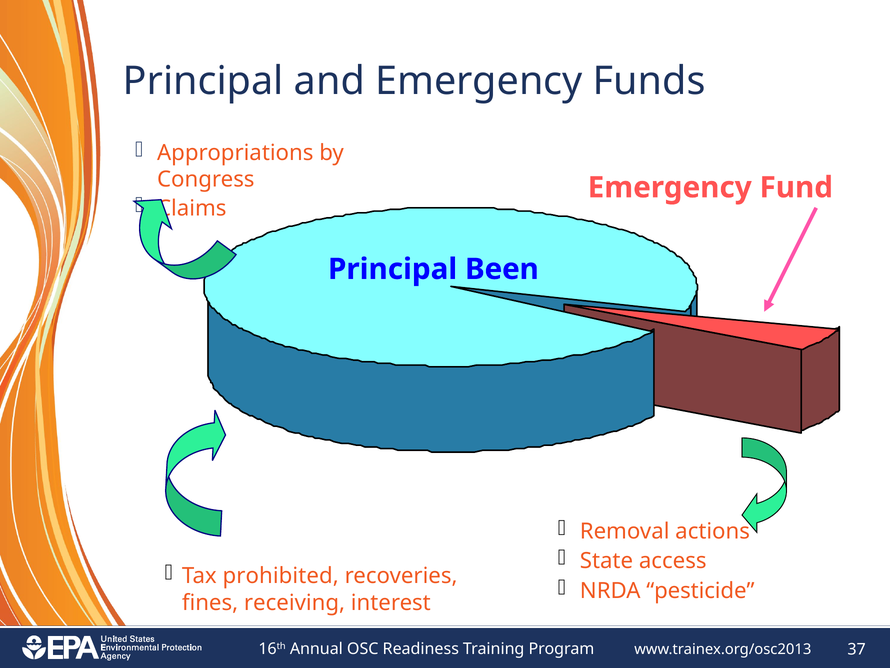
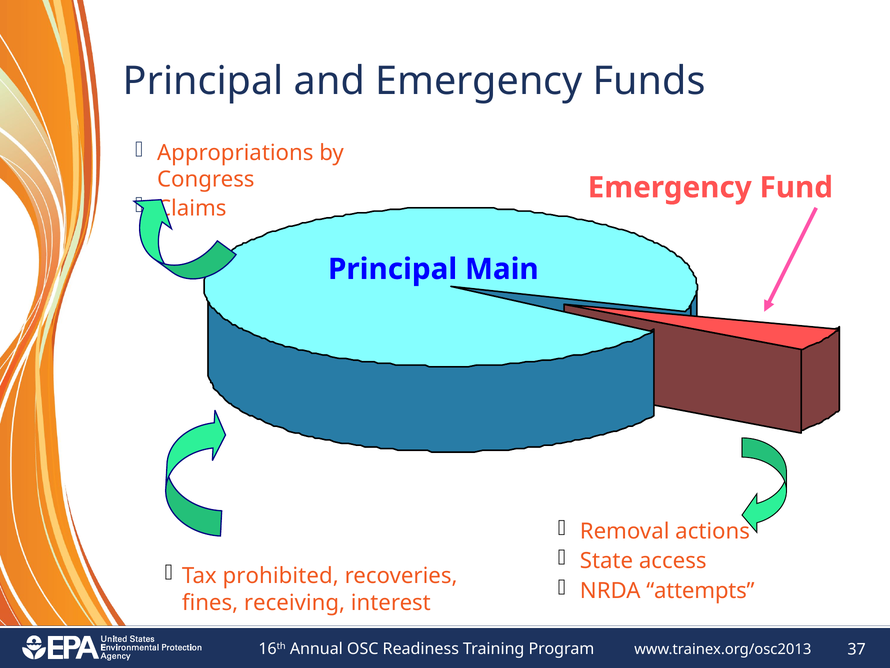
Been: Been -> Main
pesticide: pesticide -> attempts
